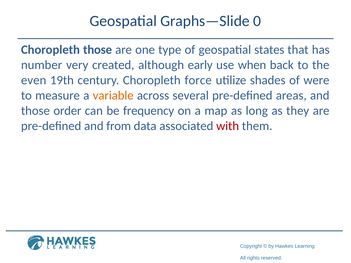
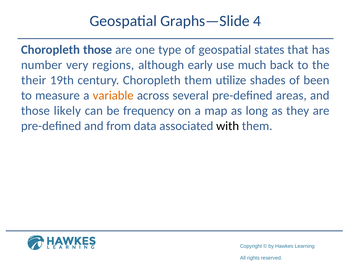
0: 0 -> 4
created: created -> regions
when: when -> much
even: even -> their
Choropleth force: force -> them
were: were -> been
order: order -> likely
with colour: red -> black
